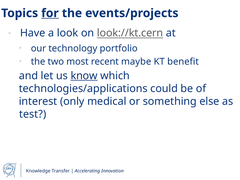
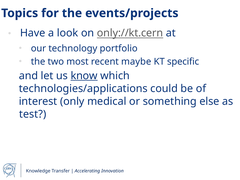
for underline: present -> none
look://kt.cern: look://kt.cern -> only://kt.cern
benefit: benefit -> specific
